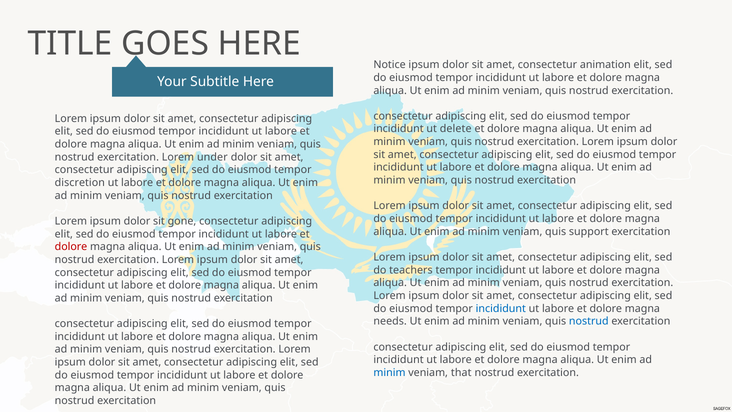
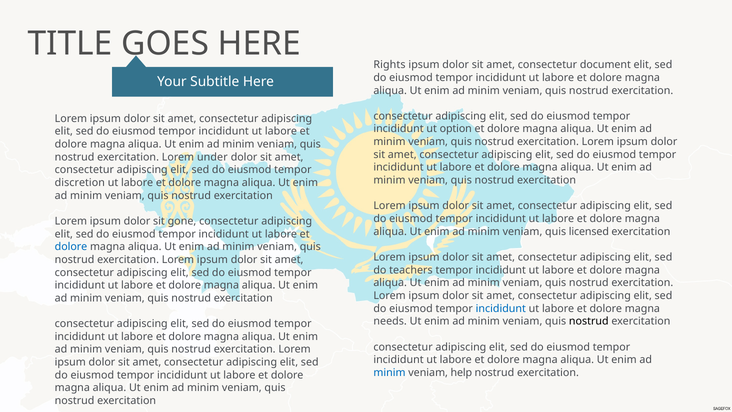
Notice: Notice -> Rights
animation: animation -> document
delete: delete -> option
support: support -> licensed
dolore at (71, 247) colour: red -> blue
nostrud at (589, 321) colour: blue -> black
that: that -> help
